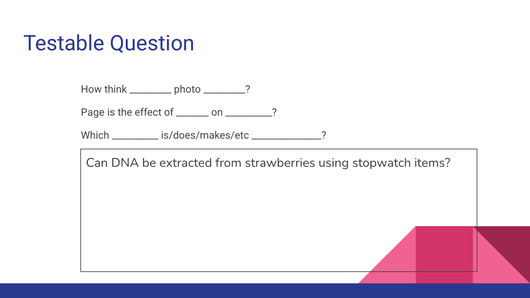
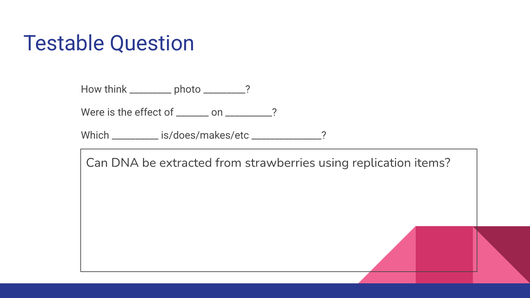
Page: Page -> Were
stopwatch: stopwatch -> replication
